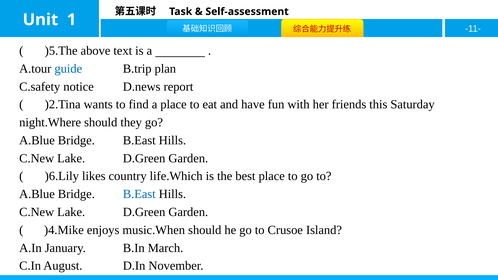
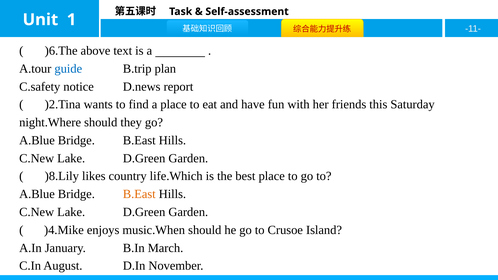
)5.The: )5.The -> )6.The
)6.Lily: )6.Lily -> )8.Lily
B.East at (139, 194) colour: blue -> orange
